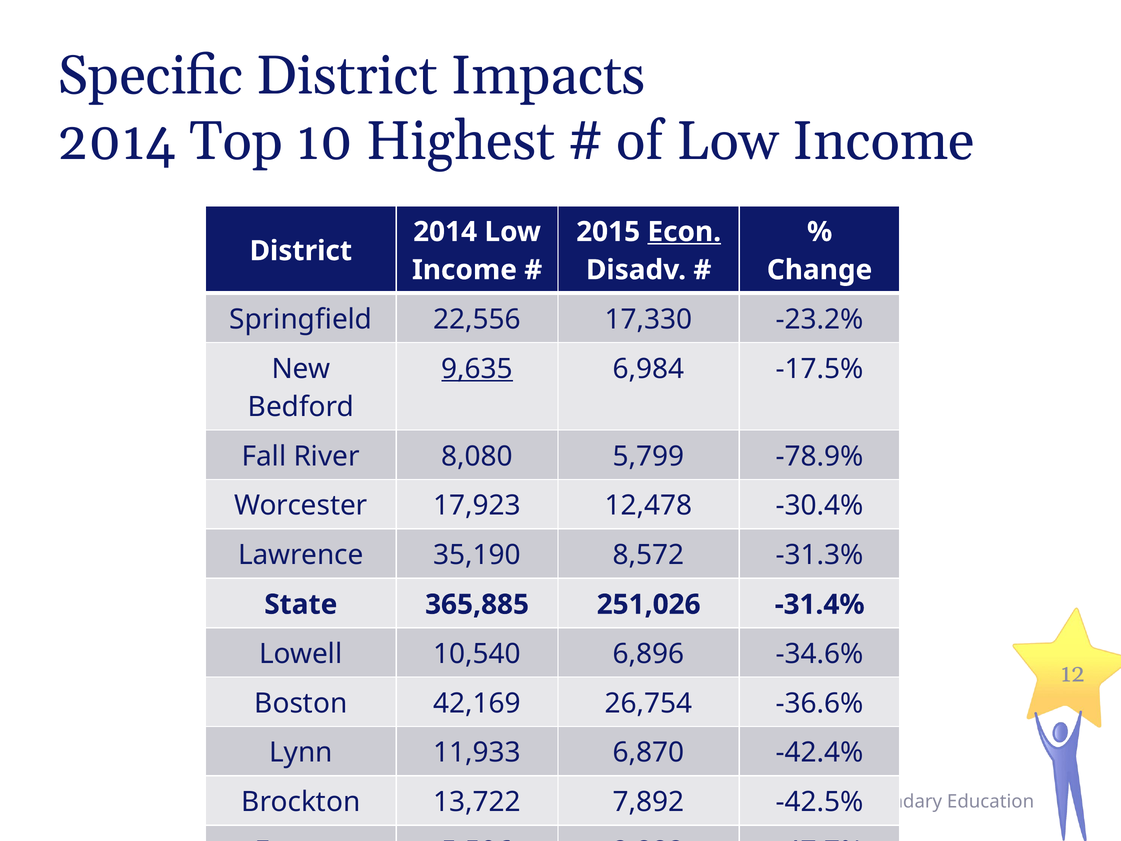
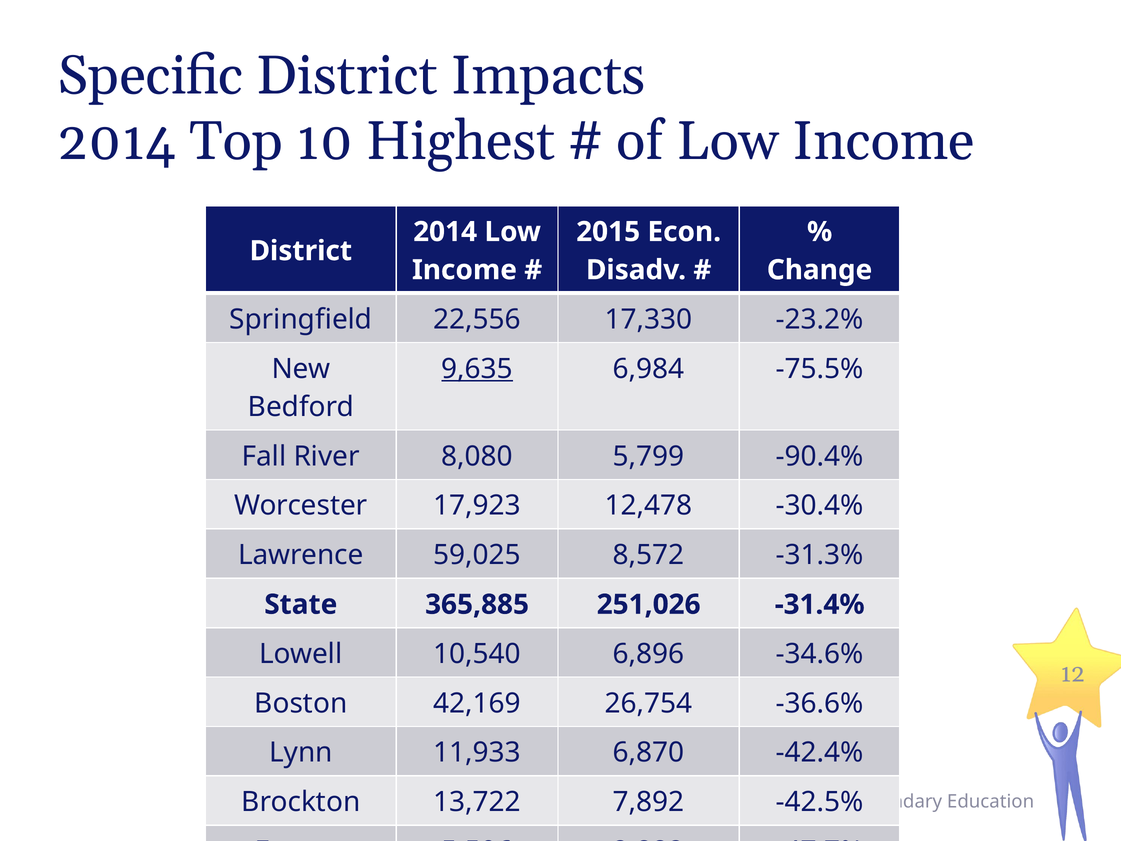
Econ underline: present -> none
-17.5%: -17.5% -> -75.5%
-78.9%: -78.9% -> -90.4%
35,190: 35,190 -> 59,025
